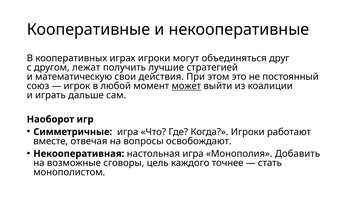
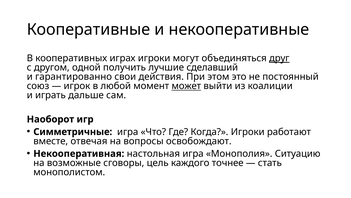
друг underline: none -> present
лежат: лежат -> одной
стратегией: стратегией -> сделавший
математическую: математическую -> гарантированно
Добавить: Добавить -> Ситуацию
